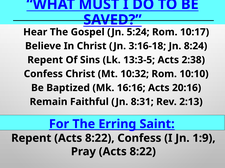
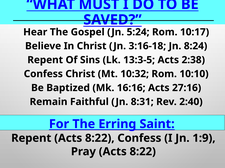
20:16: 20:16 -> 27:16
2:13: 2:13 -> 2:40
